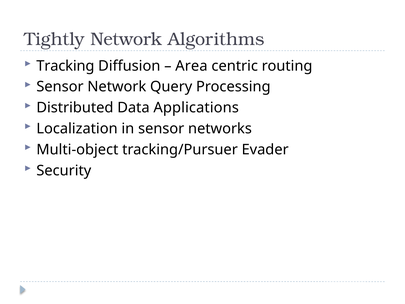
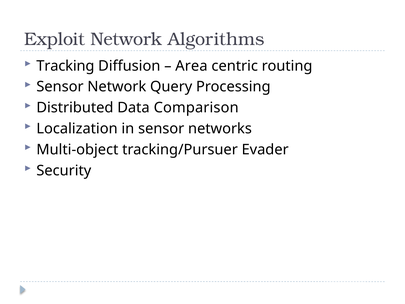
Tightly: Tightly -> Exploit
Applications: Applications -> Comparison
